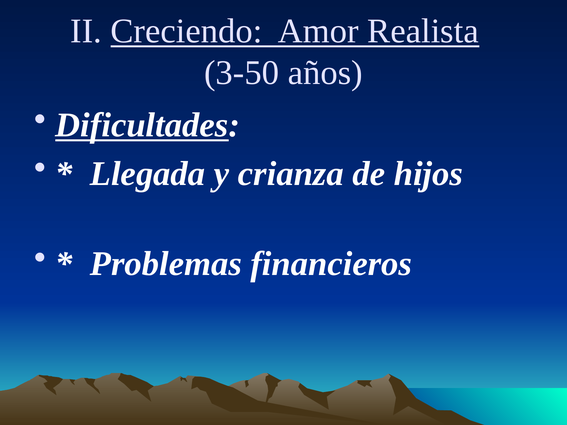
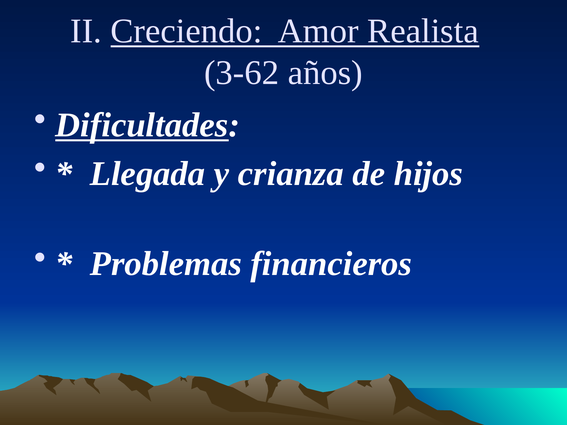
3-50: 3-50 -> 3-62
